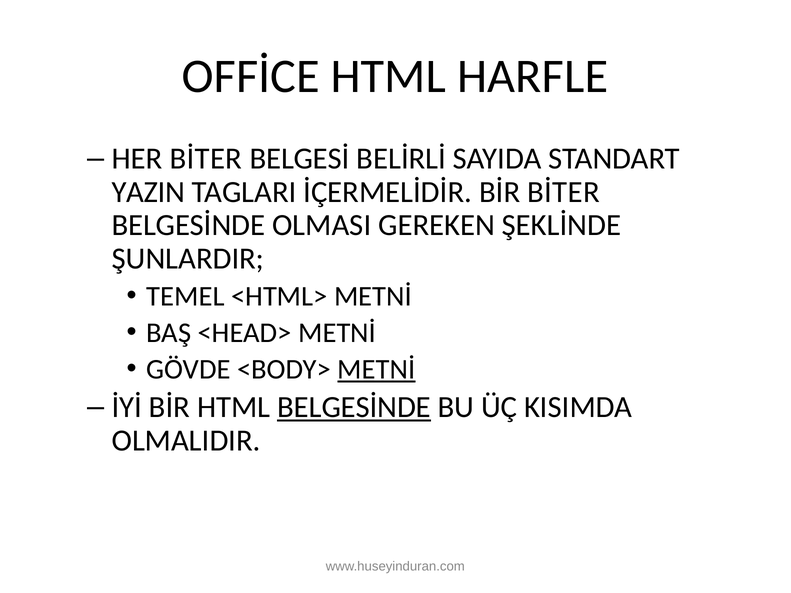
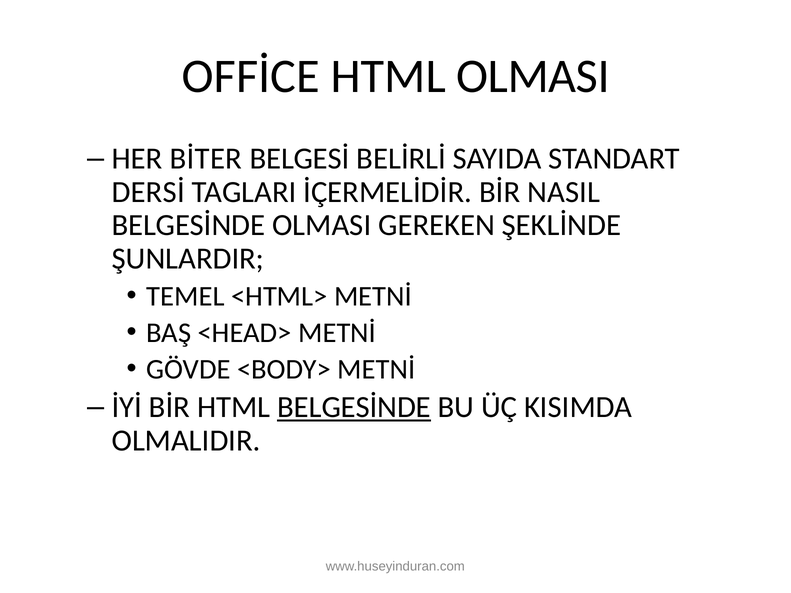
HTML HARFLE: HARFLE -> OLMASI
YAZIN: YAZIN -> DERSİ
BİR BİTER: BİTER -> NASIL
METNİ at (376, 369) underline: present -> none
